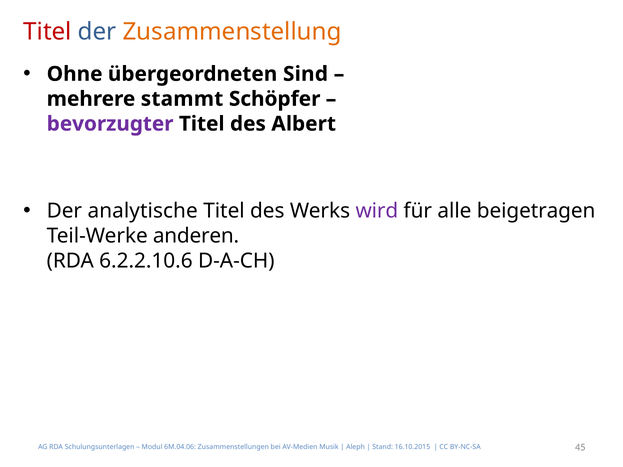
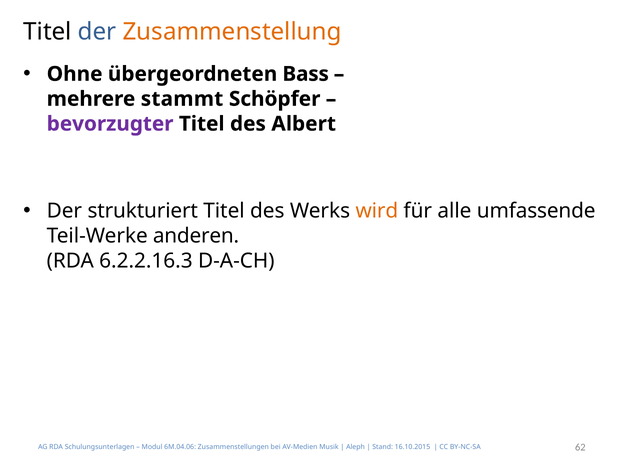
Titel at (47, 32) colour: red -> black
Sind: Sind -> Bass
analytische: analytische -> strukturiert
wird colour: purple -> orange
beigetragen: beigetragen -> umfassende
6.2.2.10.6: 6.2.2.10.6 -> 6.2.2.16.3
45: 45 -> 62
